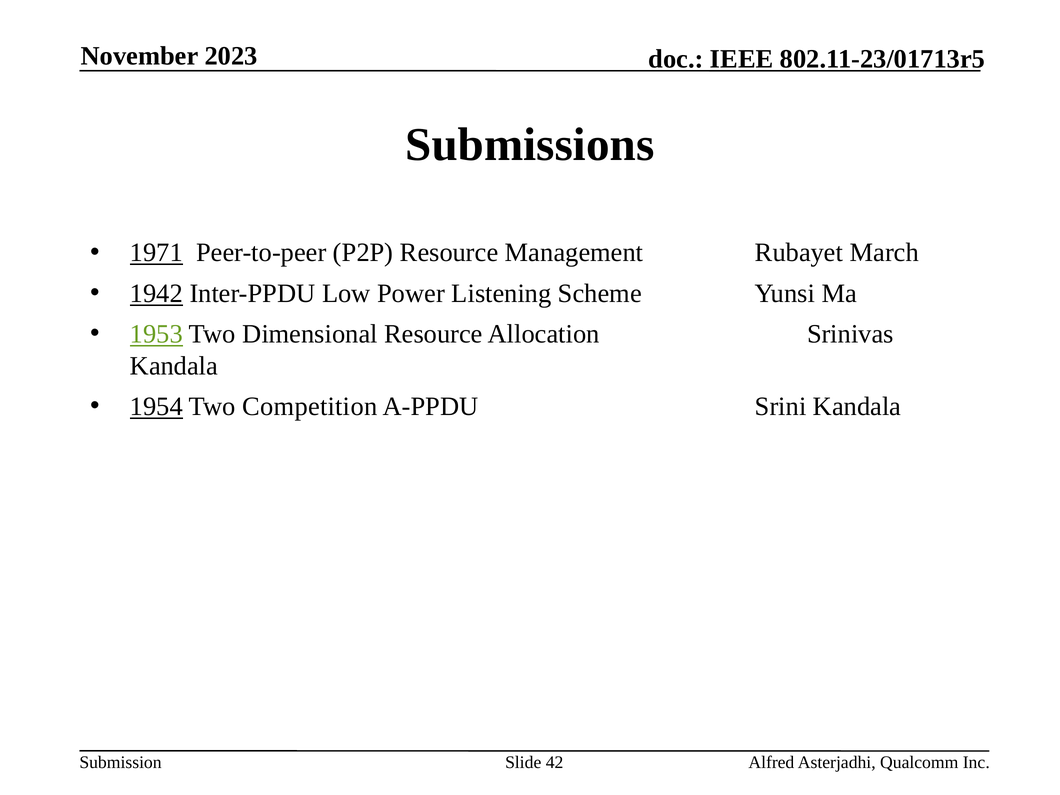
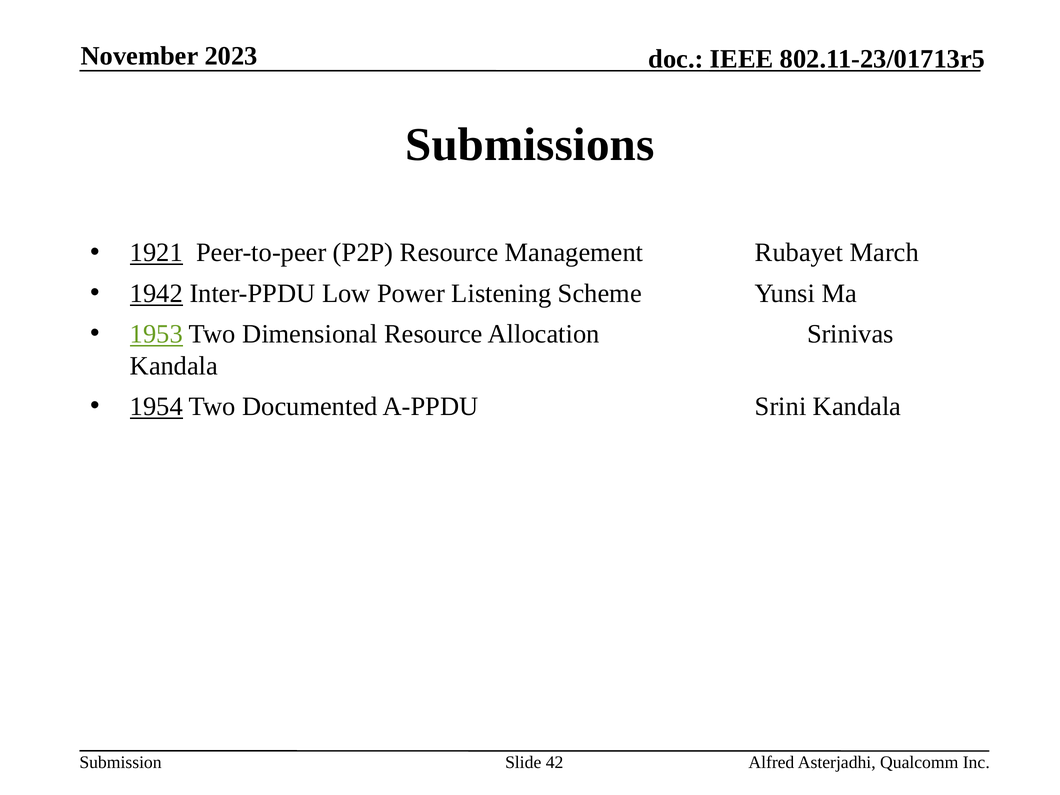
1971: 1971 -> 1921
Competition: Competition -> Documented
